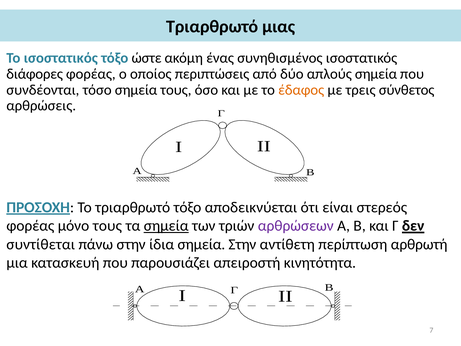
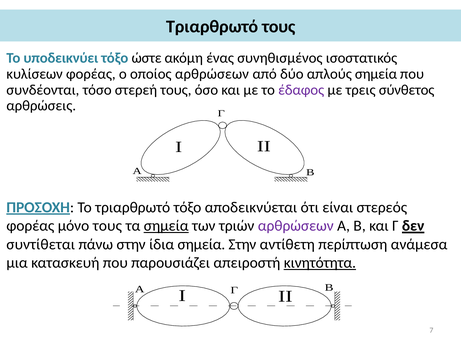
Τριαρθρωτό μιας: μιας -> τους
Το ισοστατικός: ισοστατικός -> υποδεικνύει
διάφορες: διάφορες -> κυλίσεων
οποίος περιπτώσεις: περιπτώσεις -> αρθρώσεων
τόσο σημεία: σημεία -> στερεή
έδαφος colour: orange -> purple
αρθρωτή: αρθρωτή -> ανάμεσα
κινητότητα underline: none -> present
